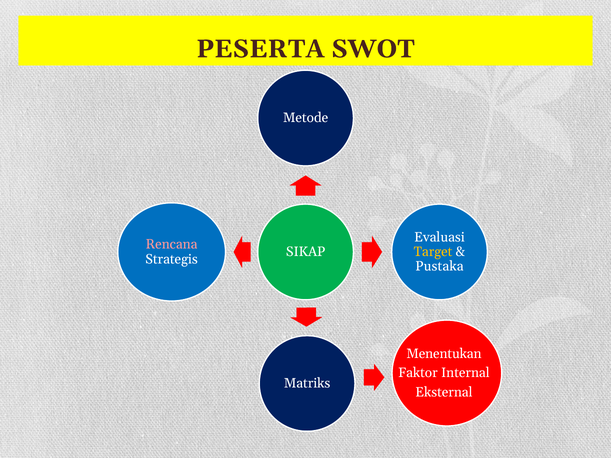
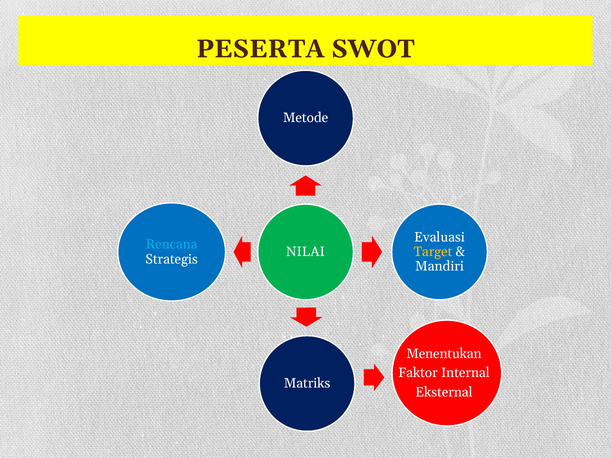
Rencana colour: pink -> light blue
SIKAP: SIKAP -> NILAI
Pustaka: Pustaka -> Mandiri
